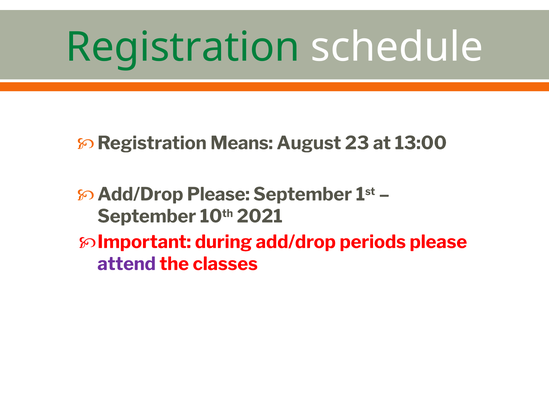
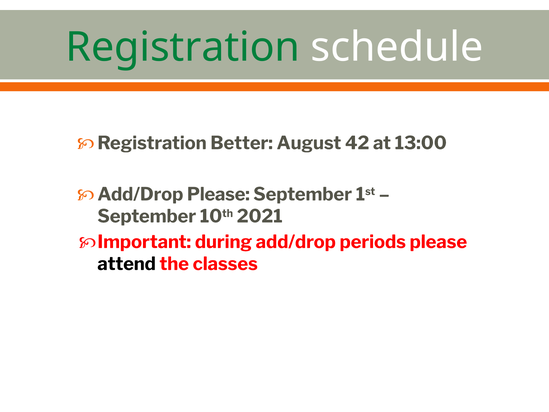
Means: Means -> Better
23: 23 -> 42
attend colour: purple -> black
